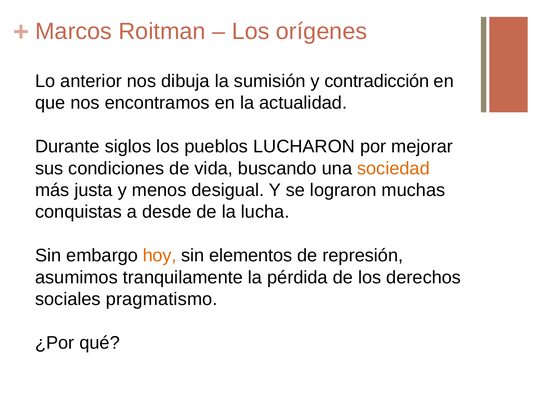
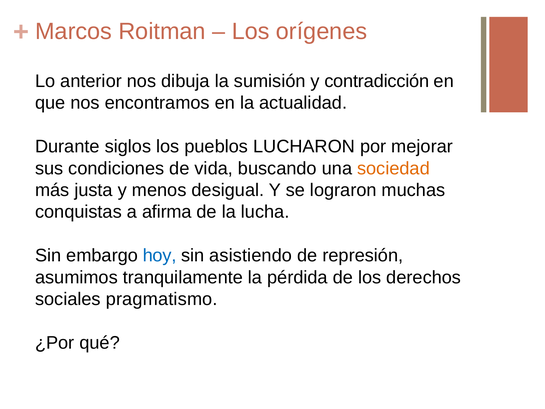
desde: desde -> afirma
hoy colour: orange -> blue
elementos: elementos -> asistiendo
